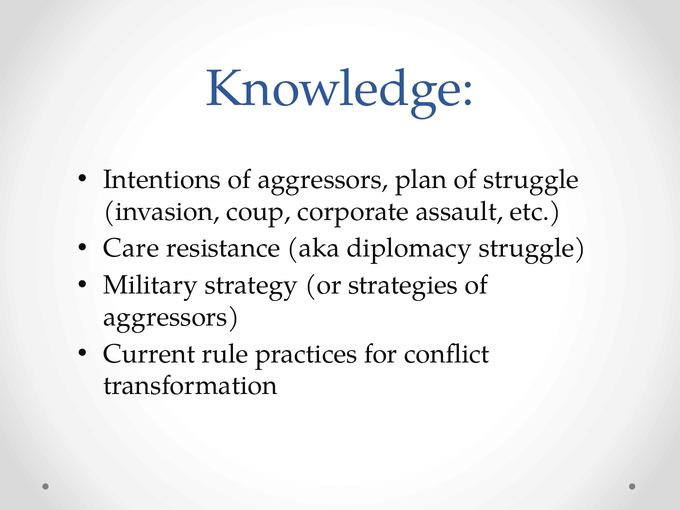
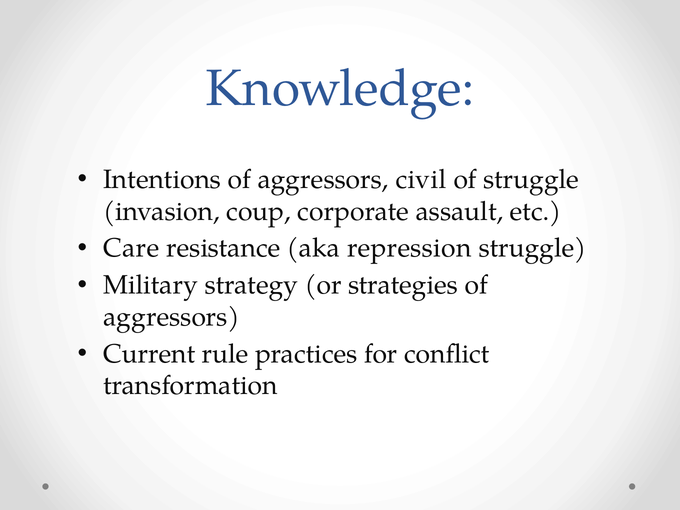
plan: plan -> civil
diplomacy: diplomacy -> repression
